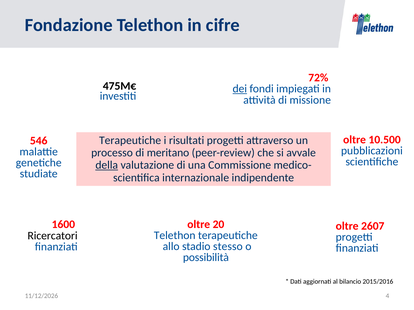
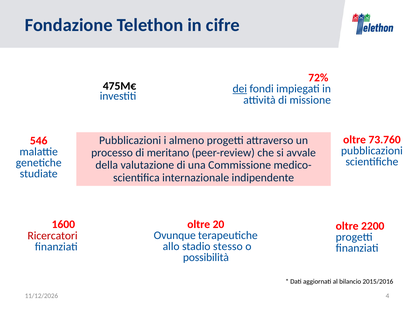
10.500: 10.500 -> 73.760
Terapeutiche at (130, 141): Terapeutiche -> Pubblicazioni
risultati: risultati -> almeno
della underline: present -> none
2607: 2607 -> 2200
Telethon at (175, 236): Telethon -> Ovunque
Ricercatori colour: black -> red
